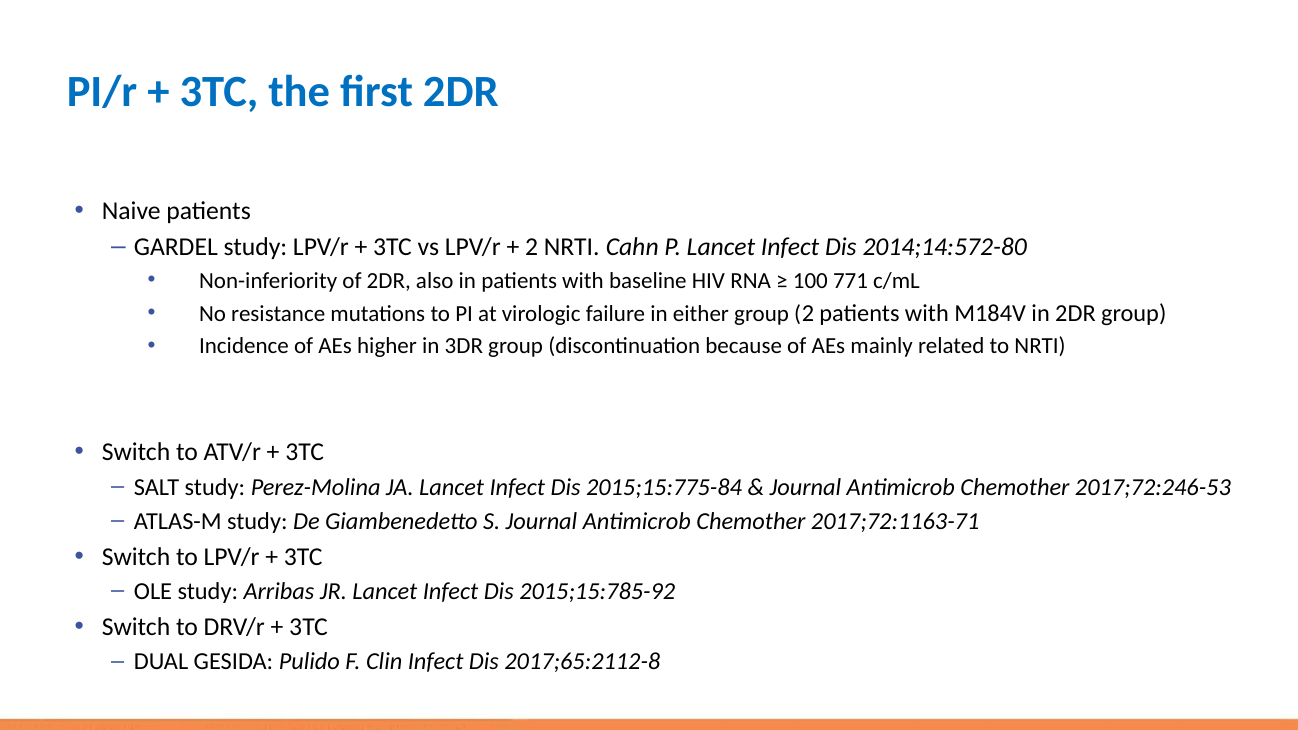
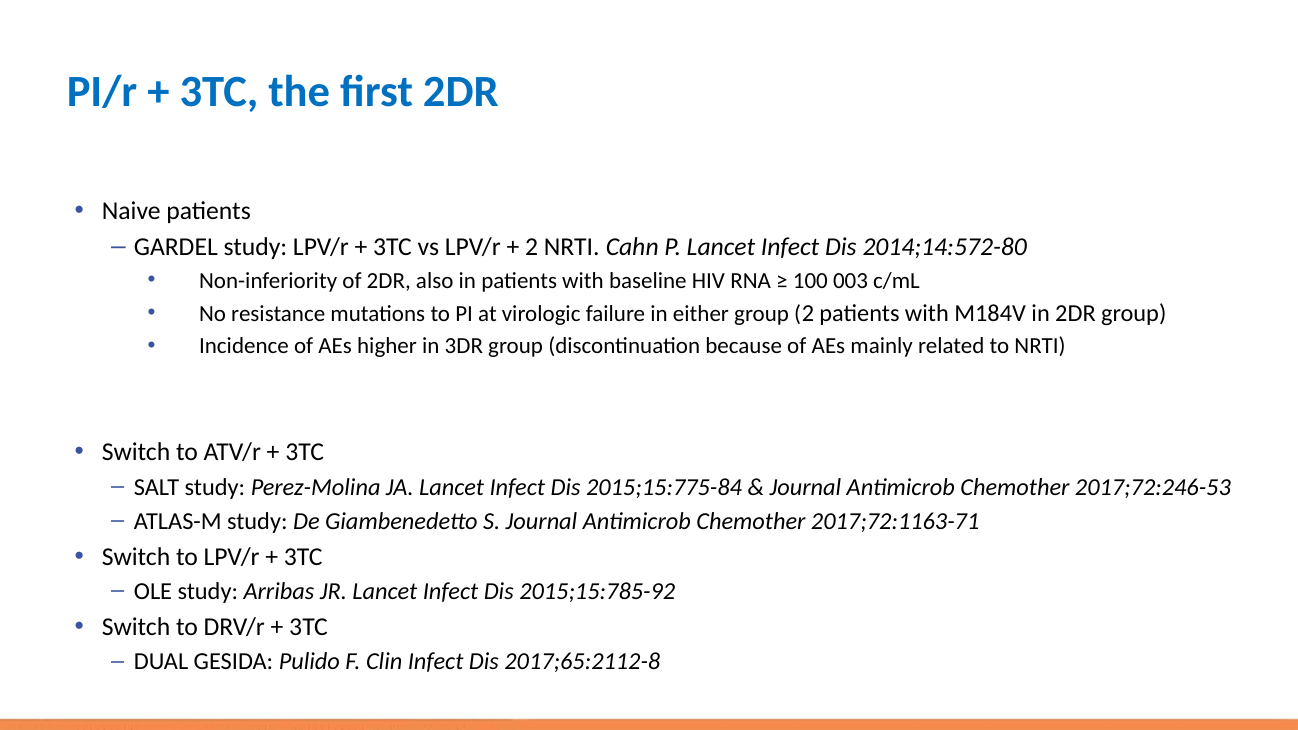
771: 771 -> 003
